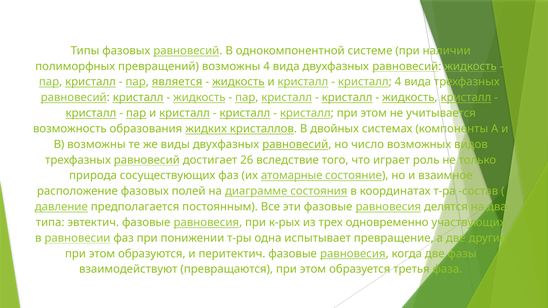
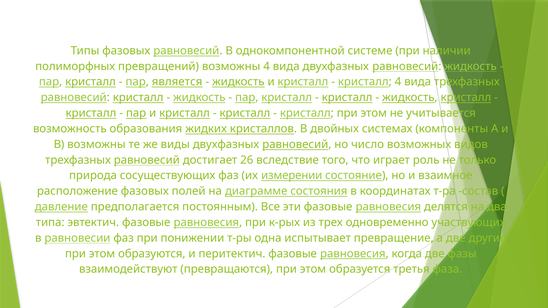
атомарные: атомарные -> измерении
